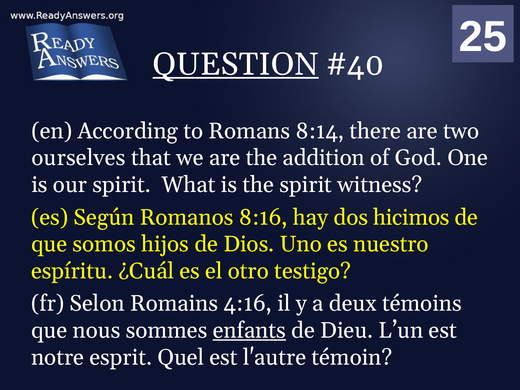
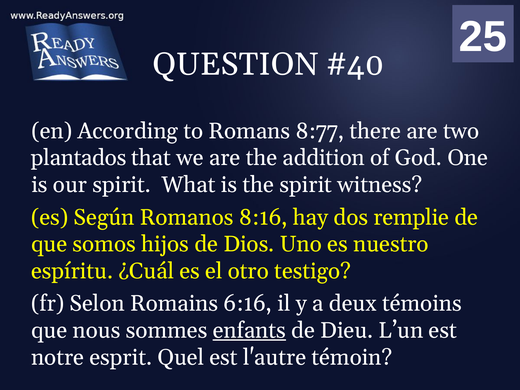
QUESTION underline: present -> none
8:14: 8:14 -> 8:77
ourselves: ourselves -> plantados
hicimos: hicimos -> remplie
4:16: 4:16 -> 6:16
